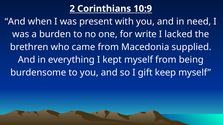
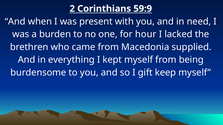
10:9: 10:9 -> 59:9
write: write -> hour
